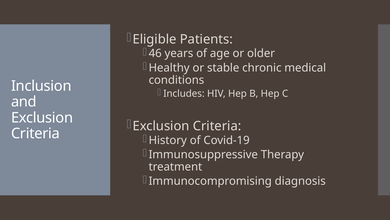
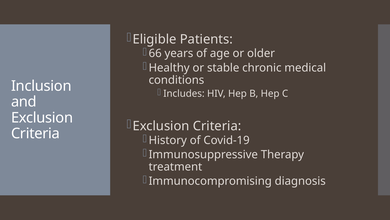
46: 46 -> 66
